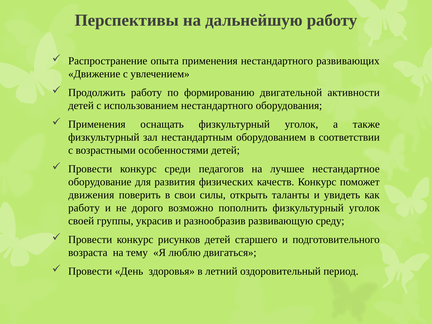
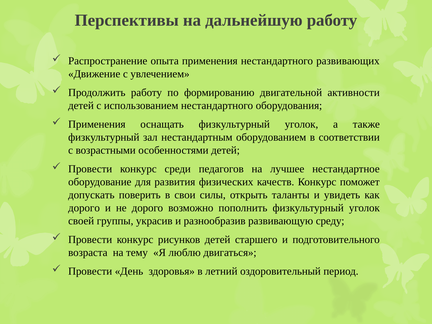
движения: движения -> допускать
работу at (84, 208): работу -> дорого
